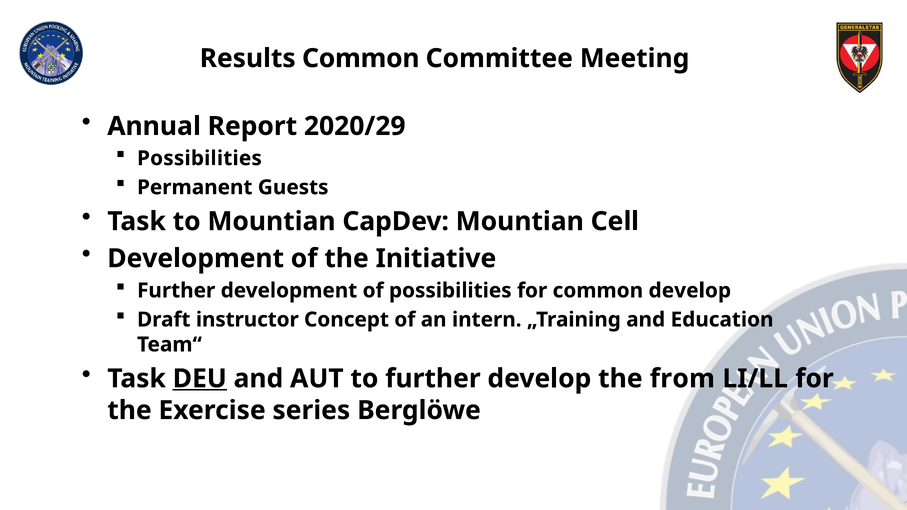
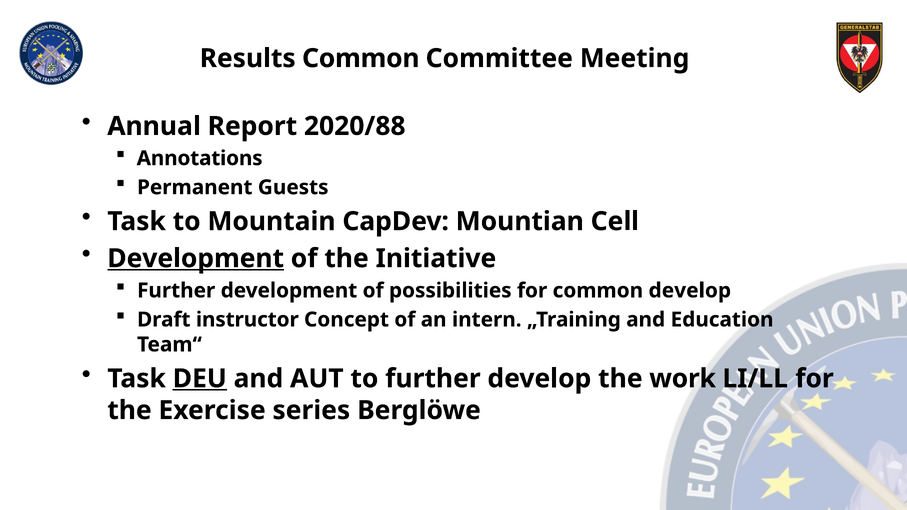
2020/29: 2020/29 -> 2020/88
Possibilities at (199, 158): Possibilities -> Annotations
to Mountian: Mountian -> Mountain
Development at (196, 259) underline: none -> present
from: from -> work
